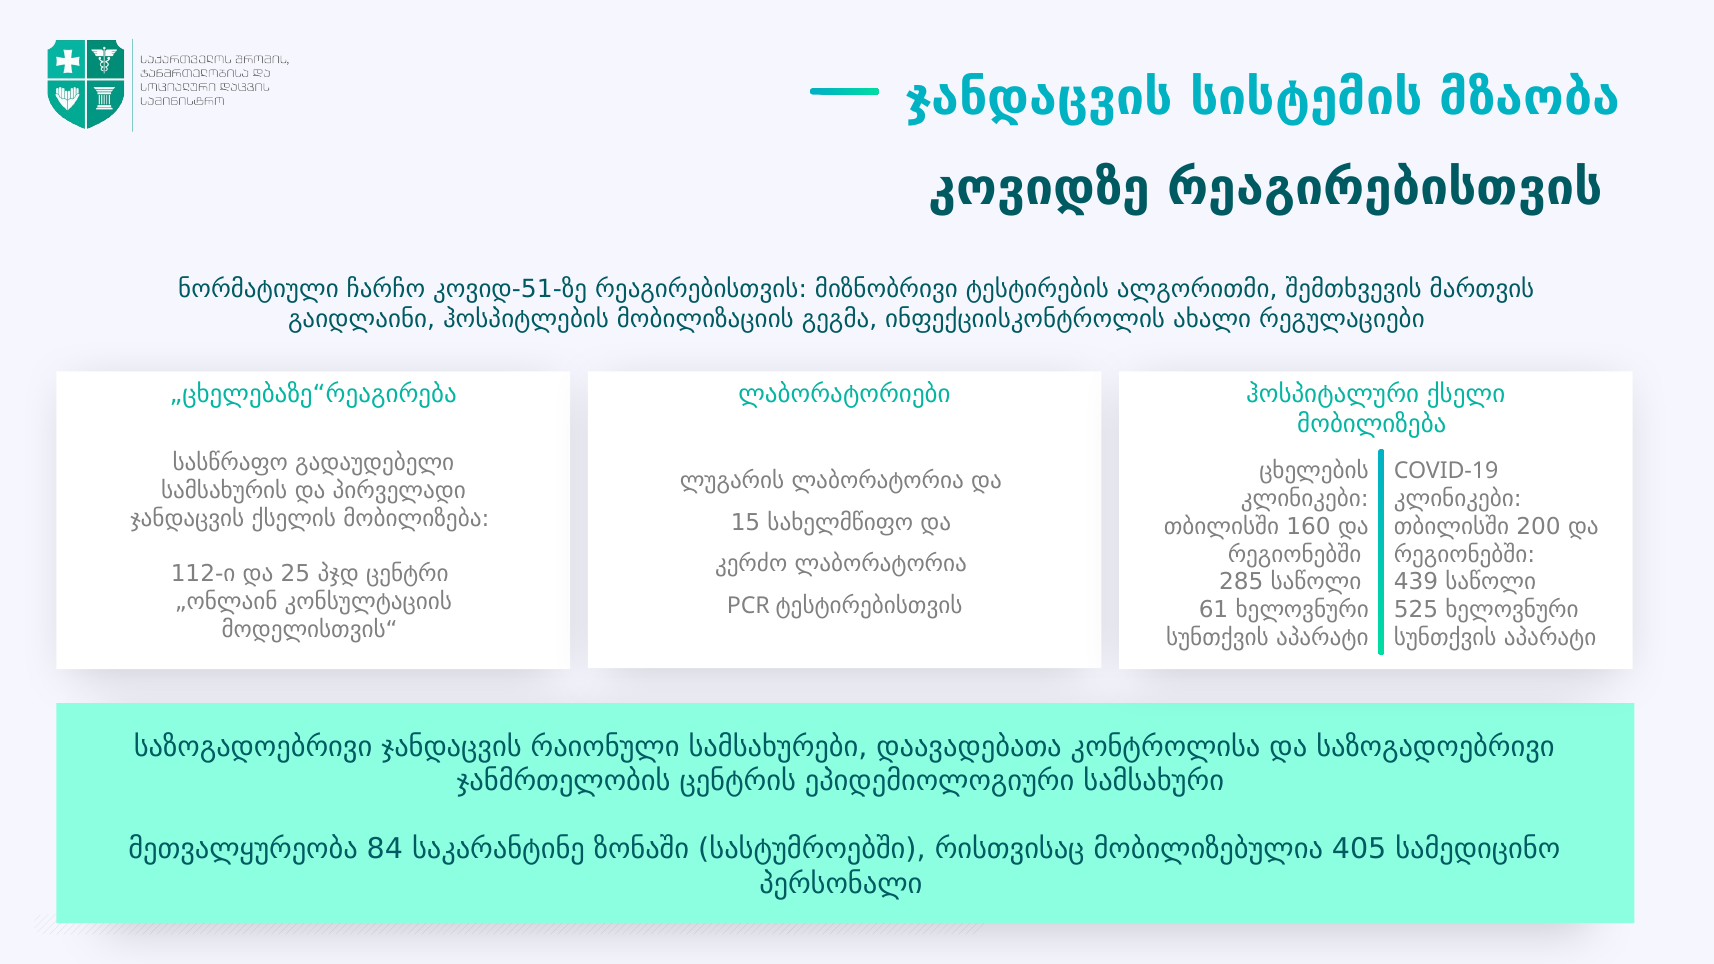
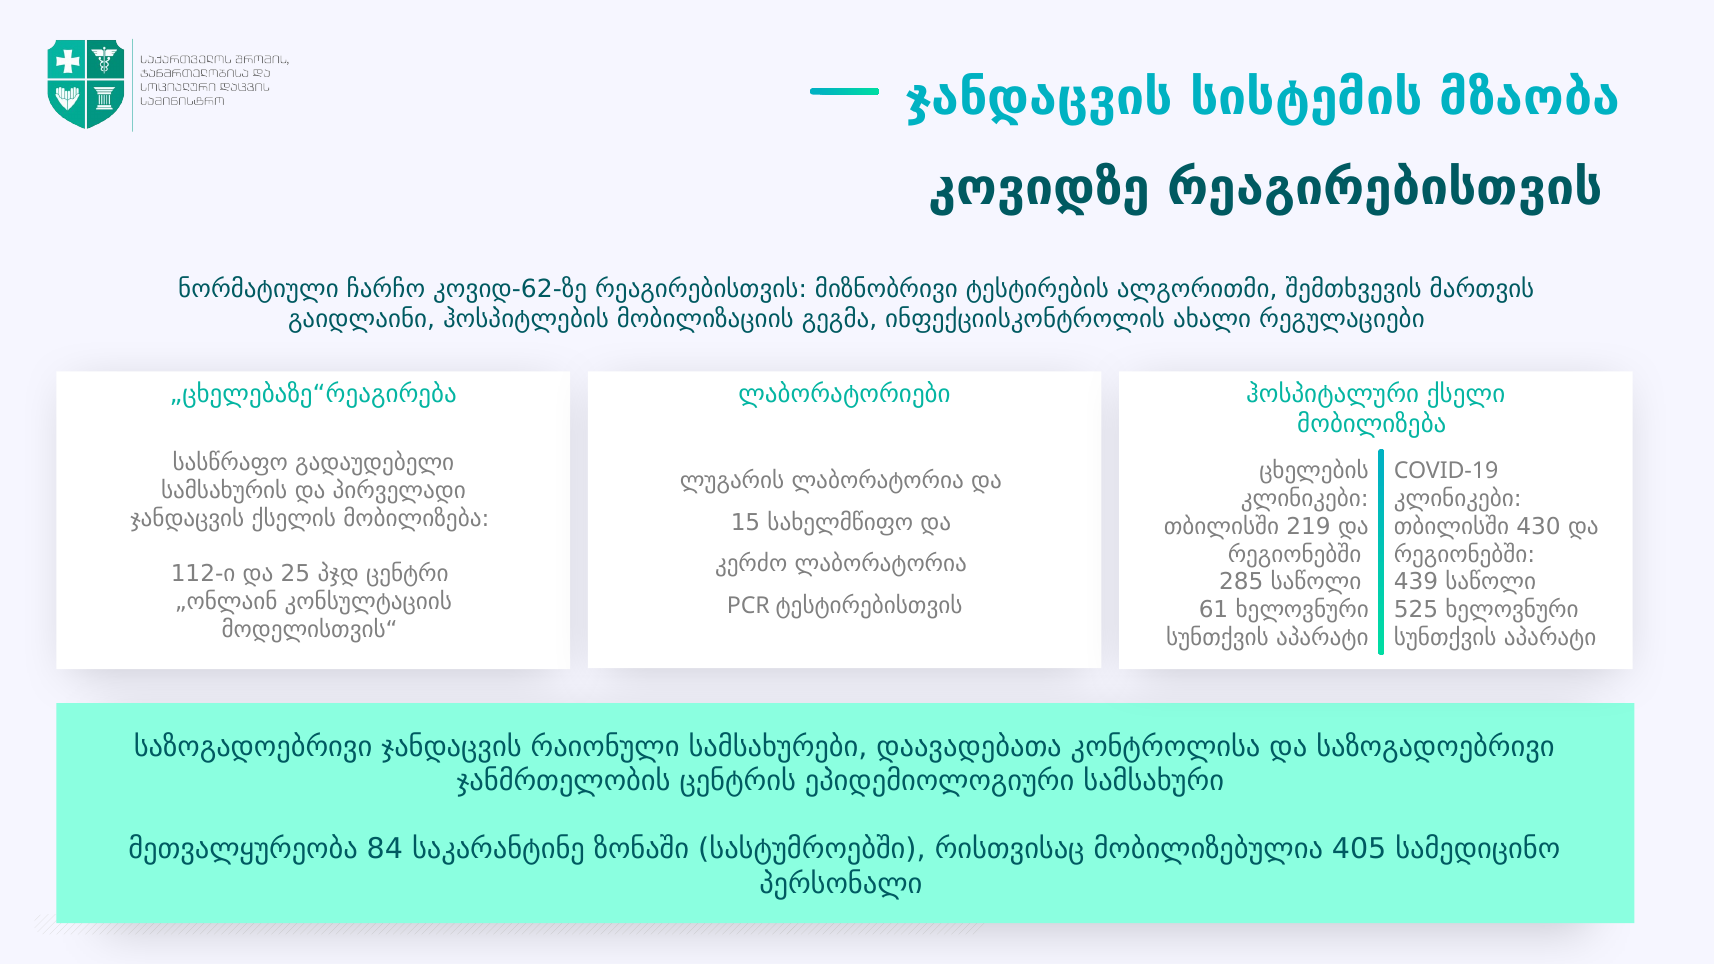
კოვიდ-51-ზე: კოვიდ-51-ზე -> კოვიდ-62-ზე
160: 160 -> 219
200: 200 -> 430
